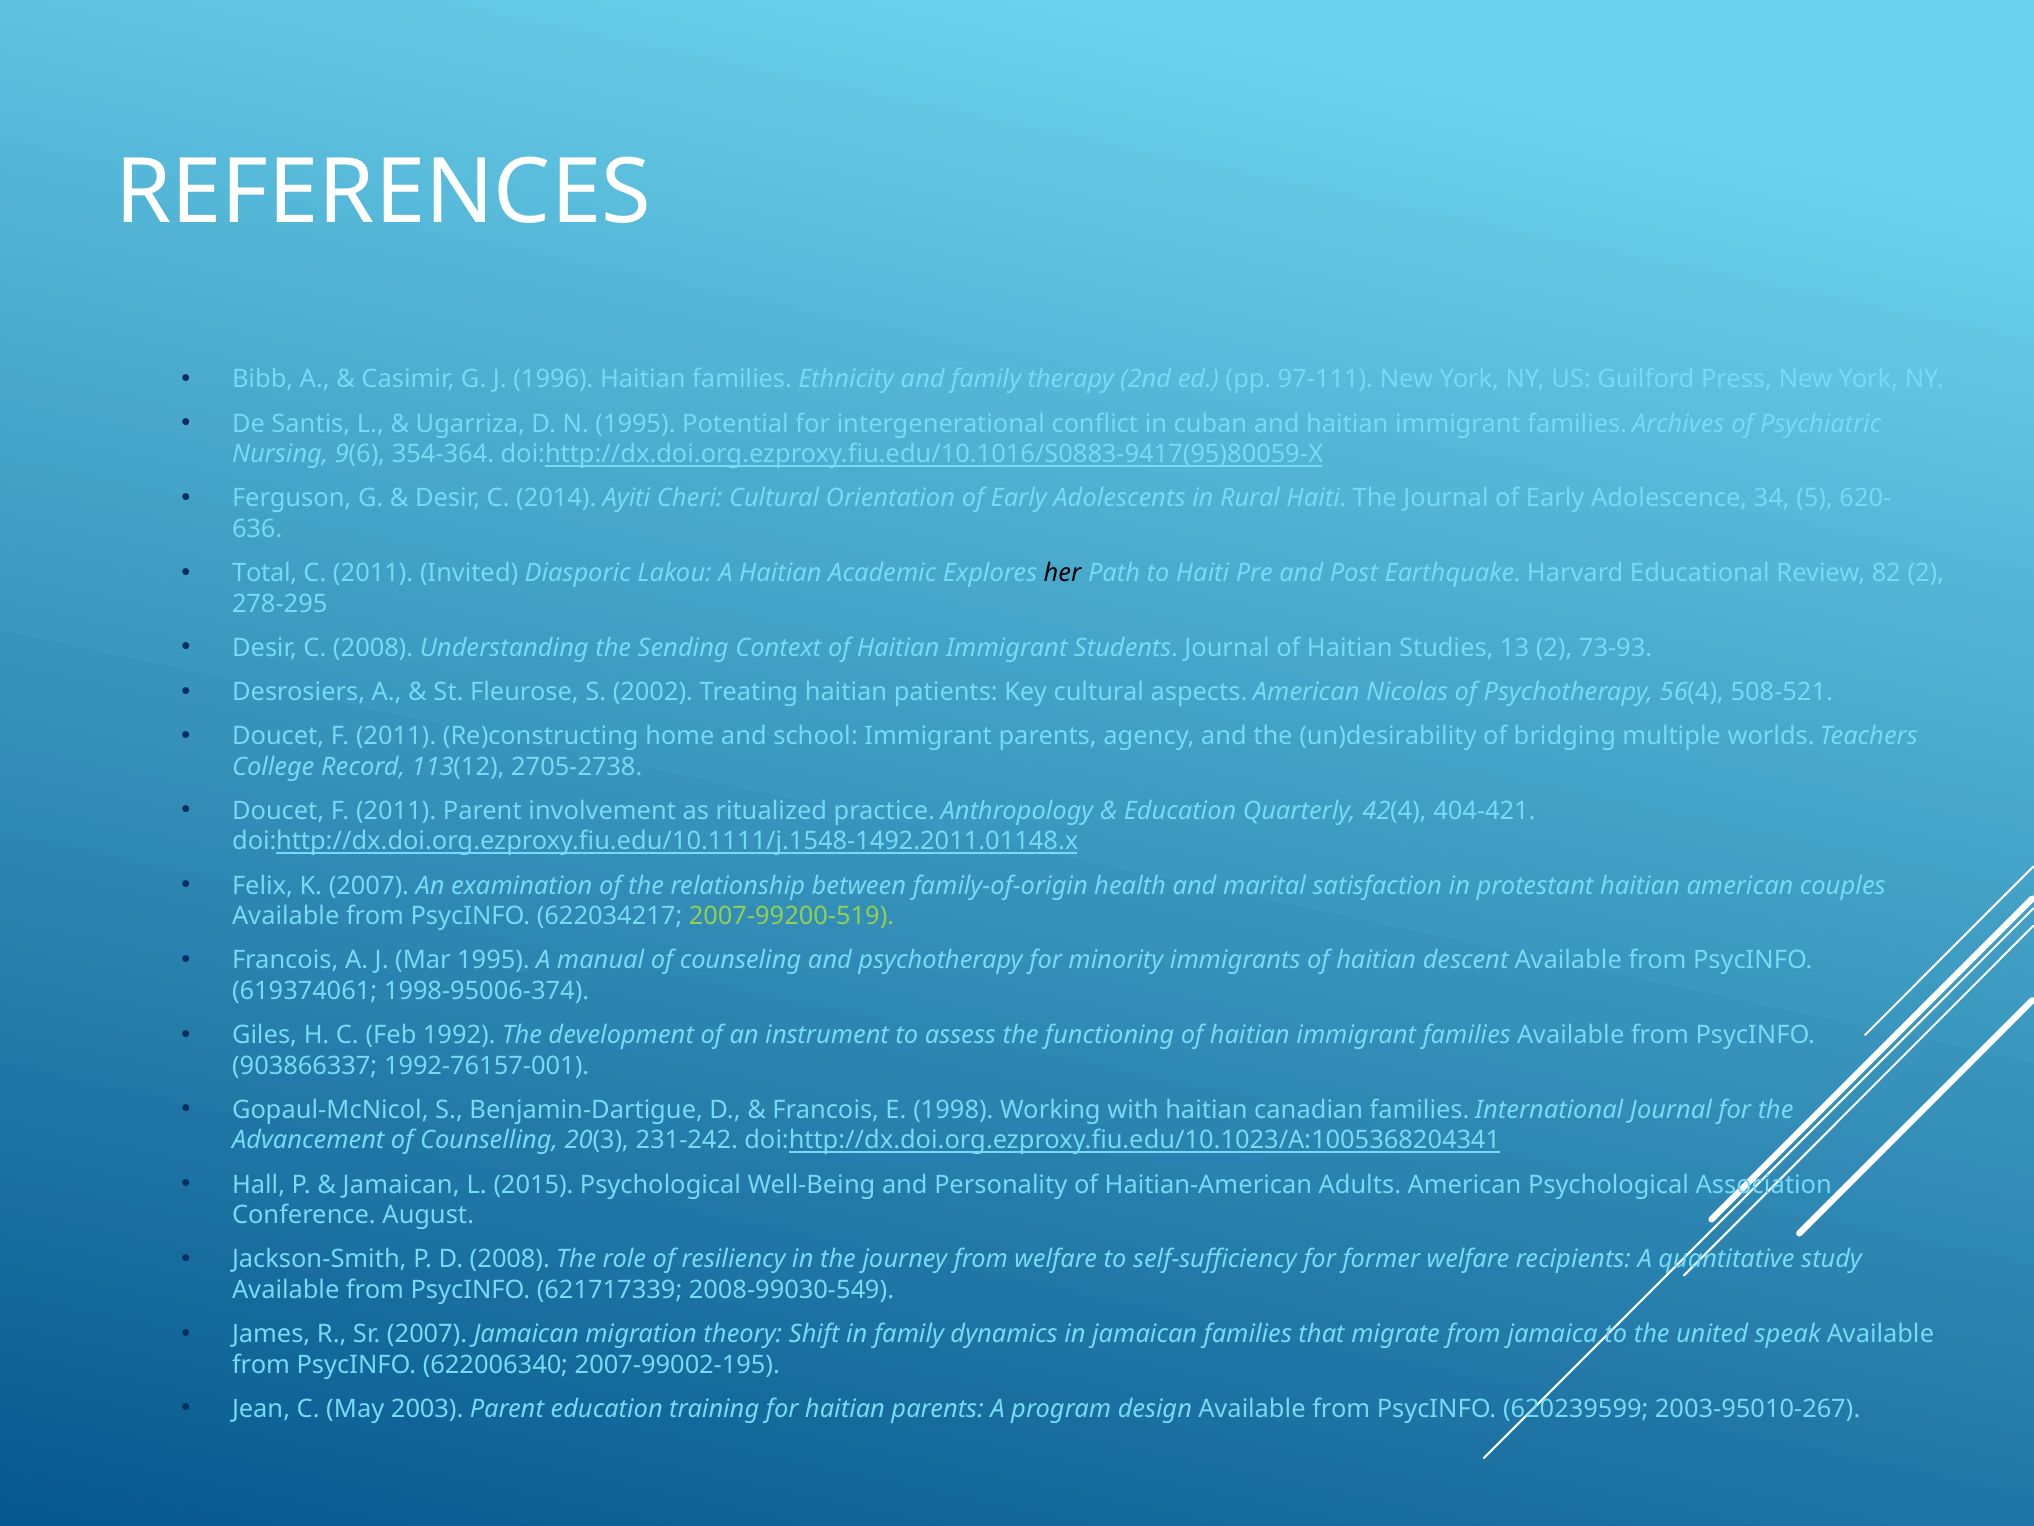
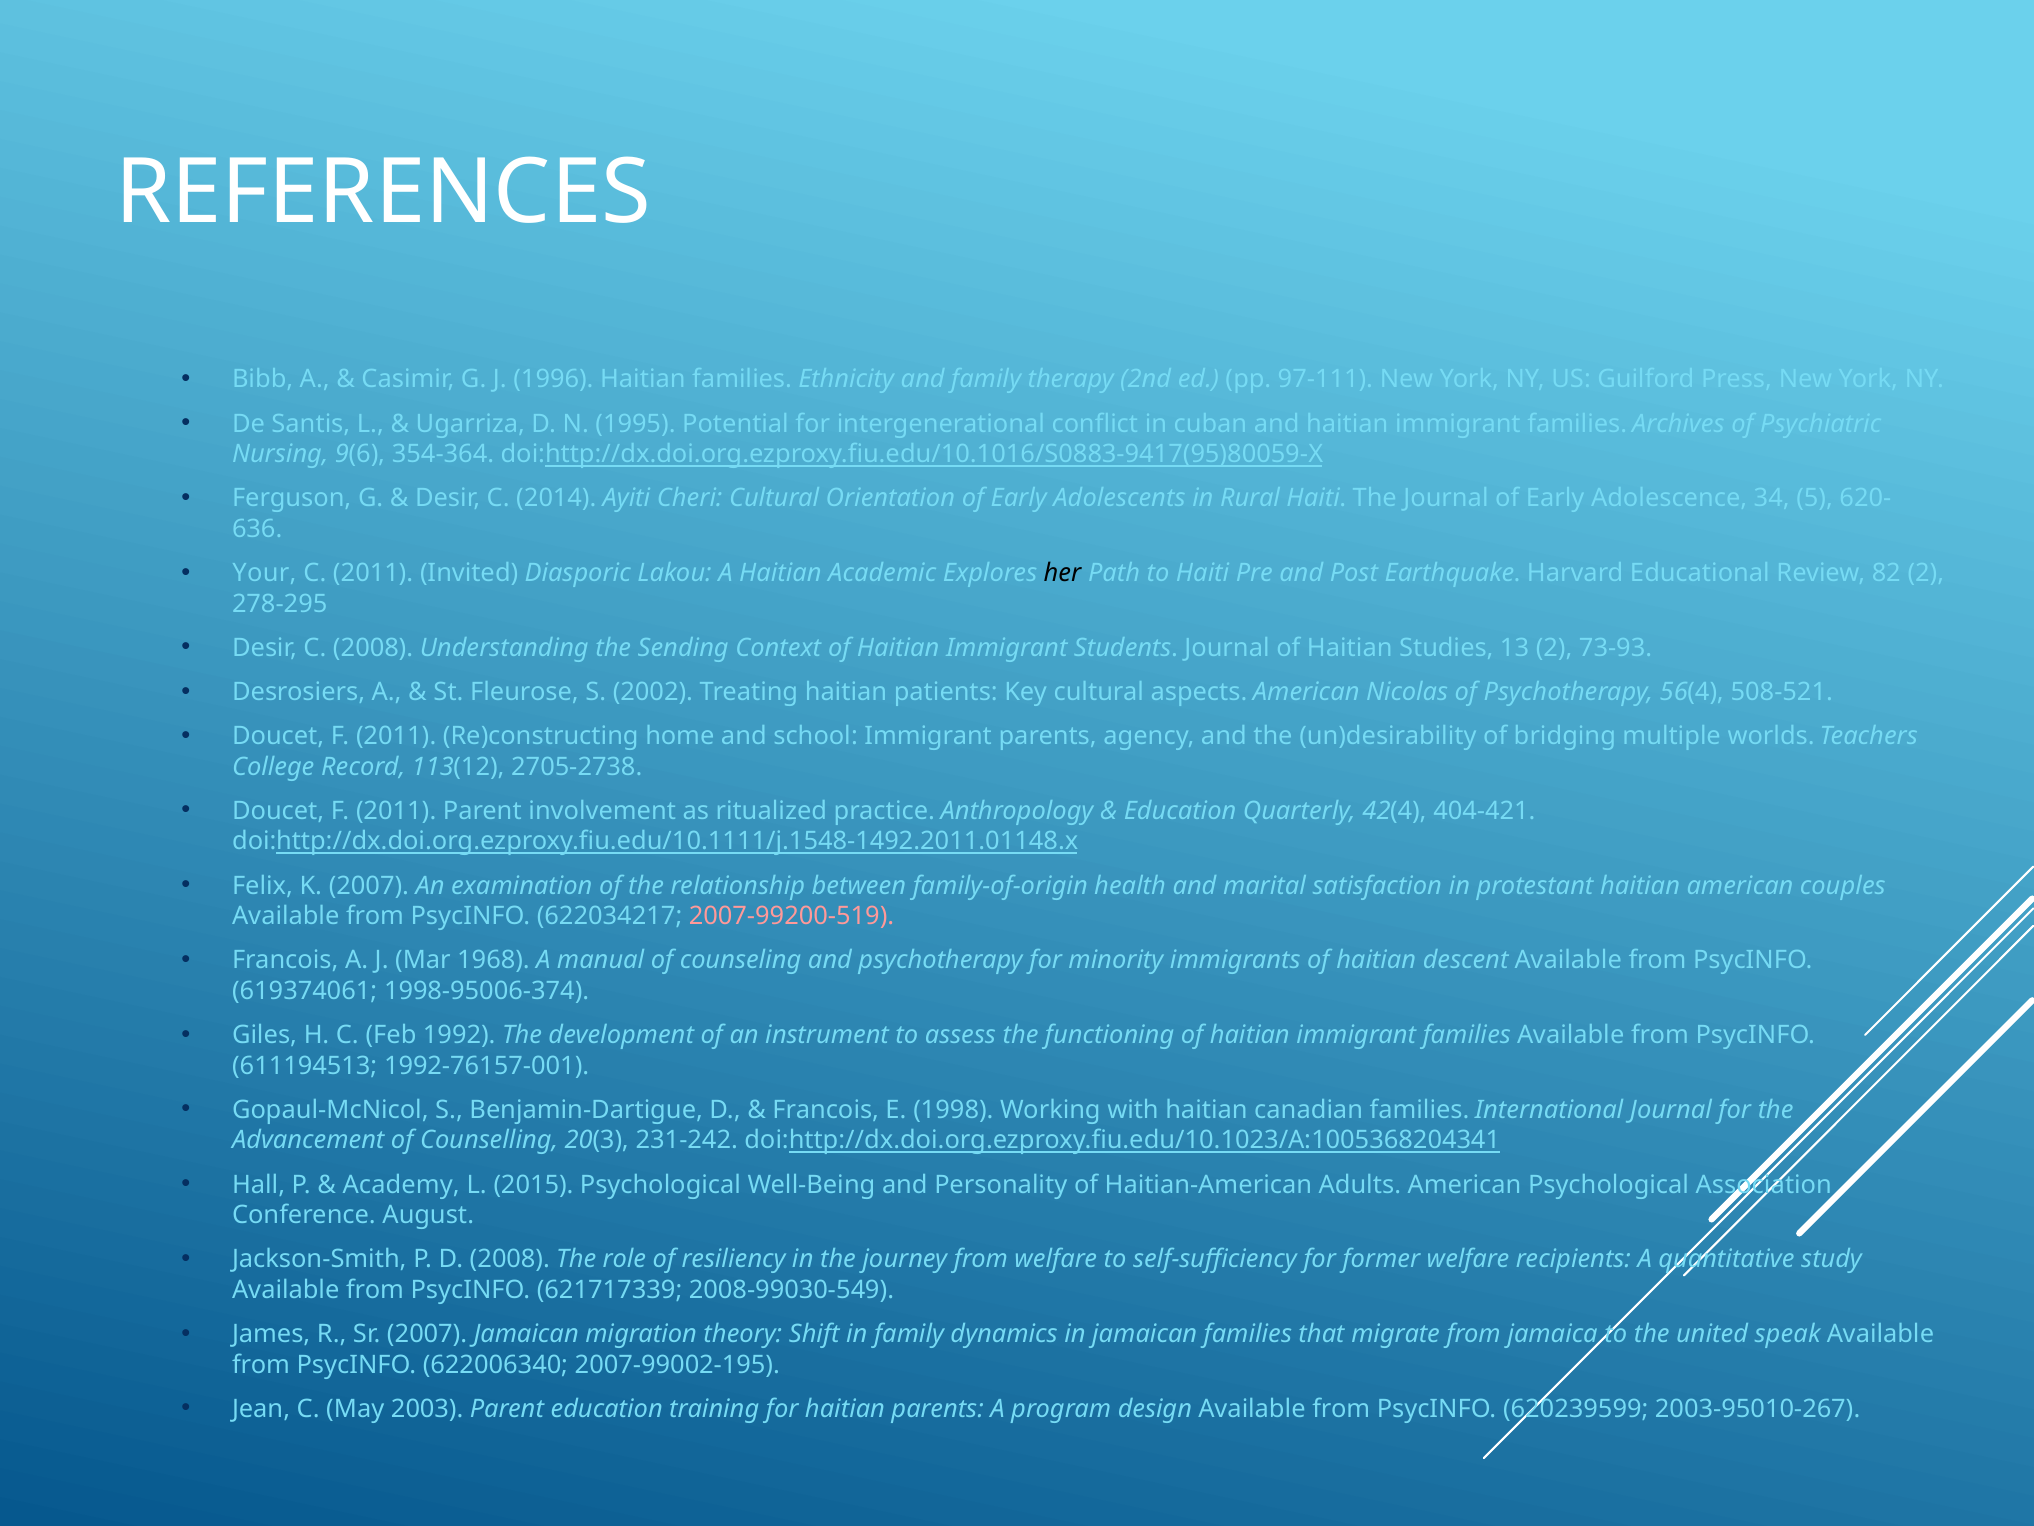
Total: Total -> Your
2007-99200-519 colour: light green -> pink
Mar 1995: 1995 -> 1968
903866337: 903866337 -> 611194513
Jamaican at (401, 1184): Jamaican -> Academy
